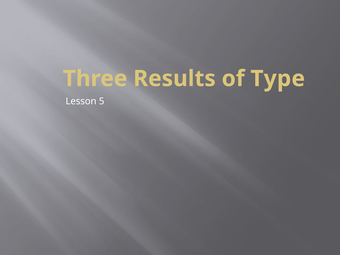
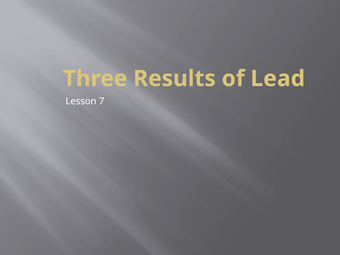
Type: Type -> Lead
5: 5 -> 7
